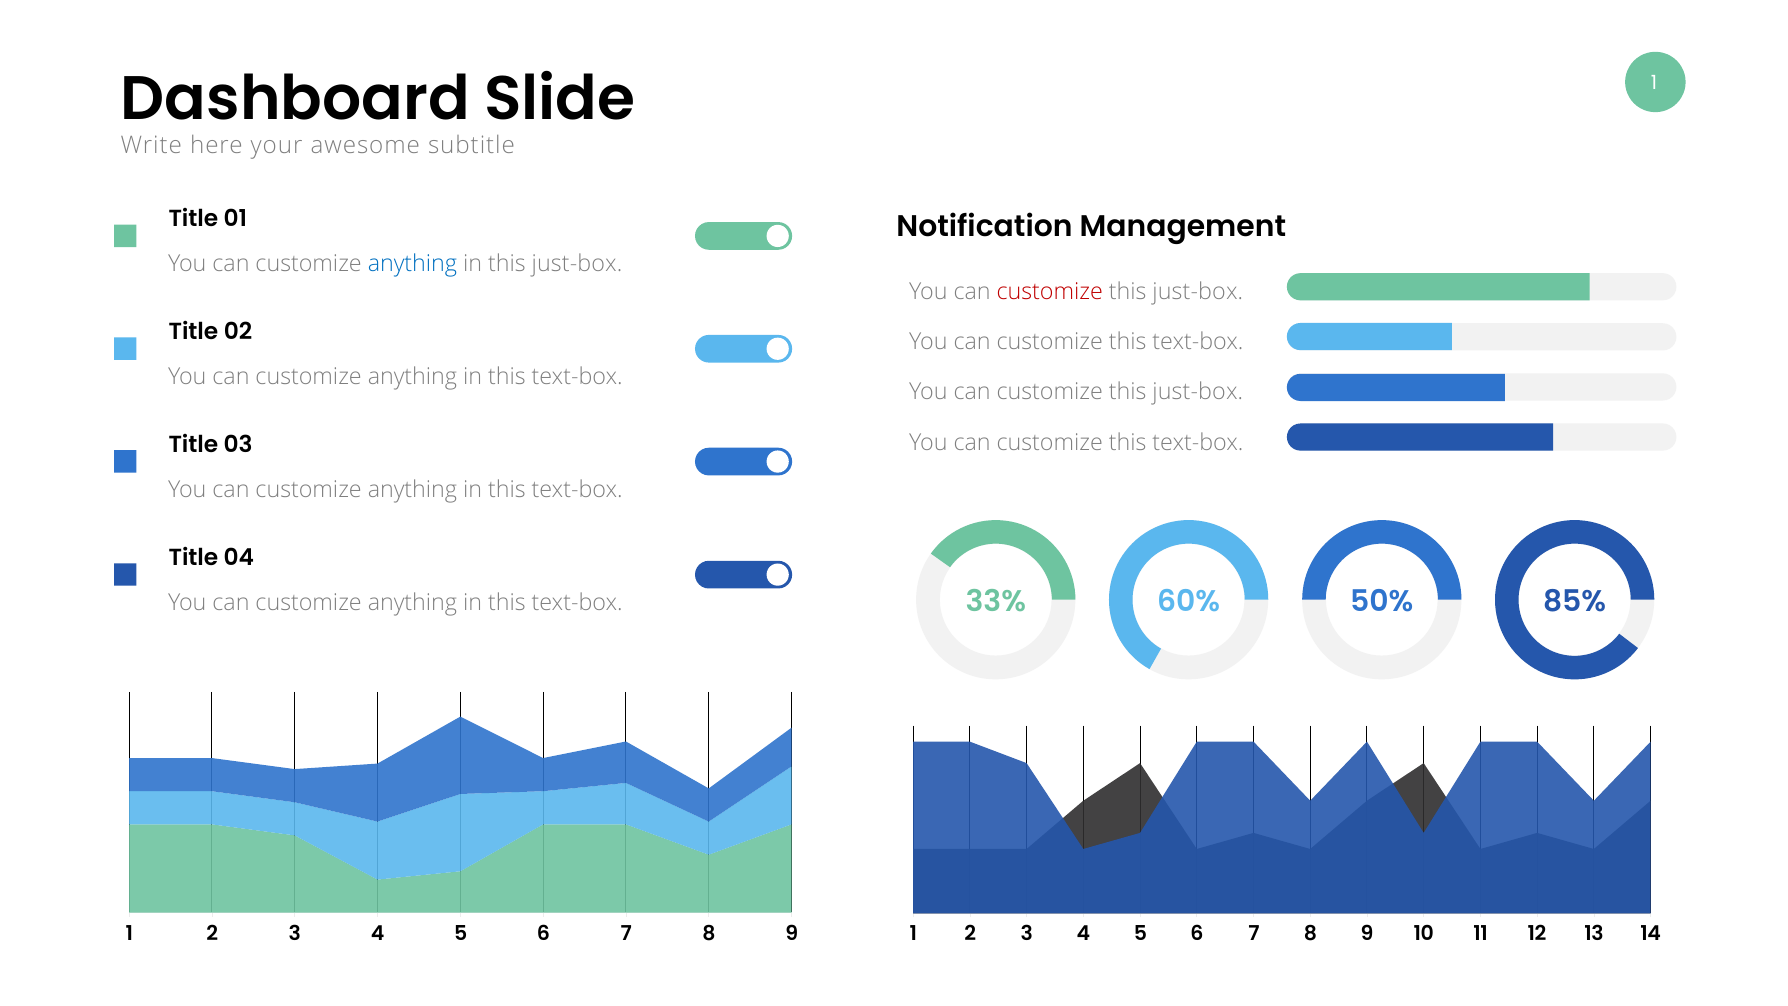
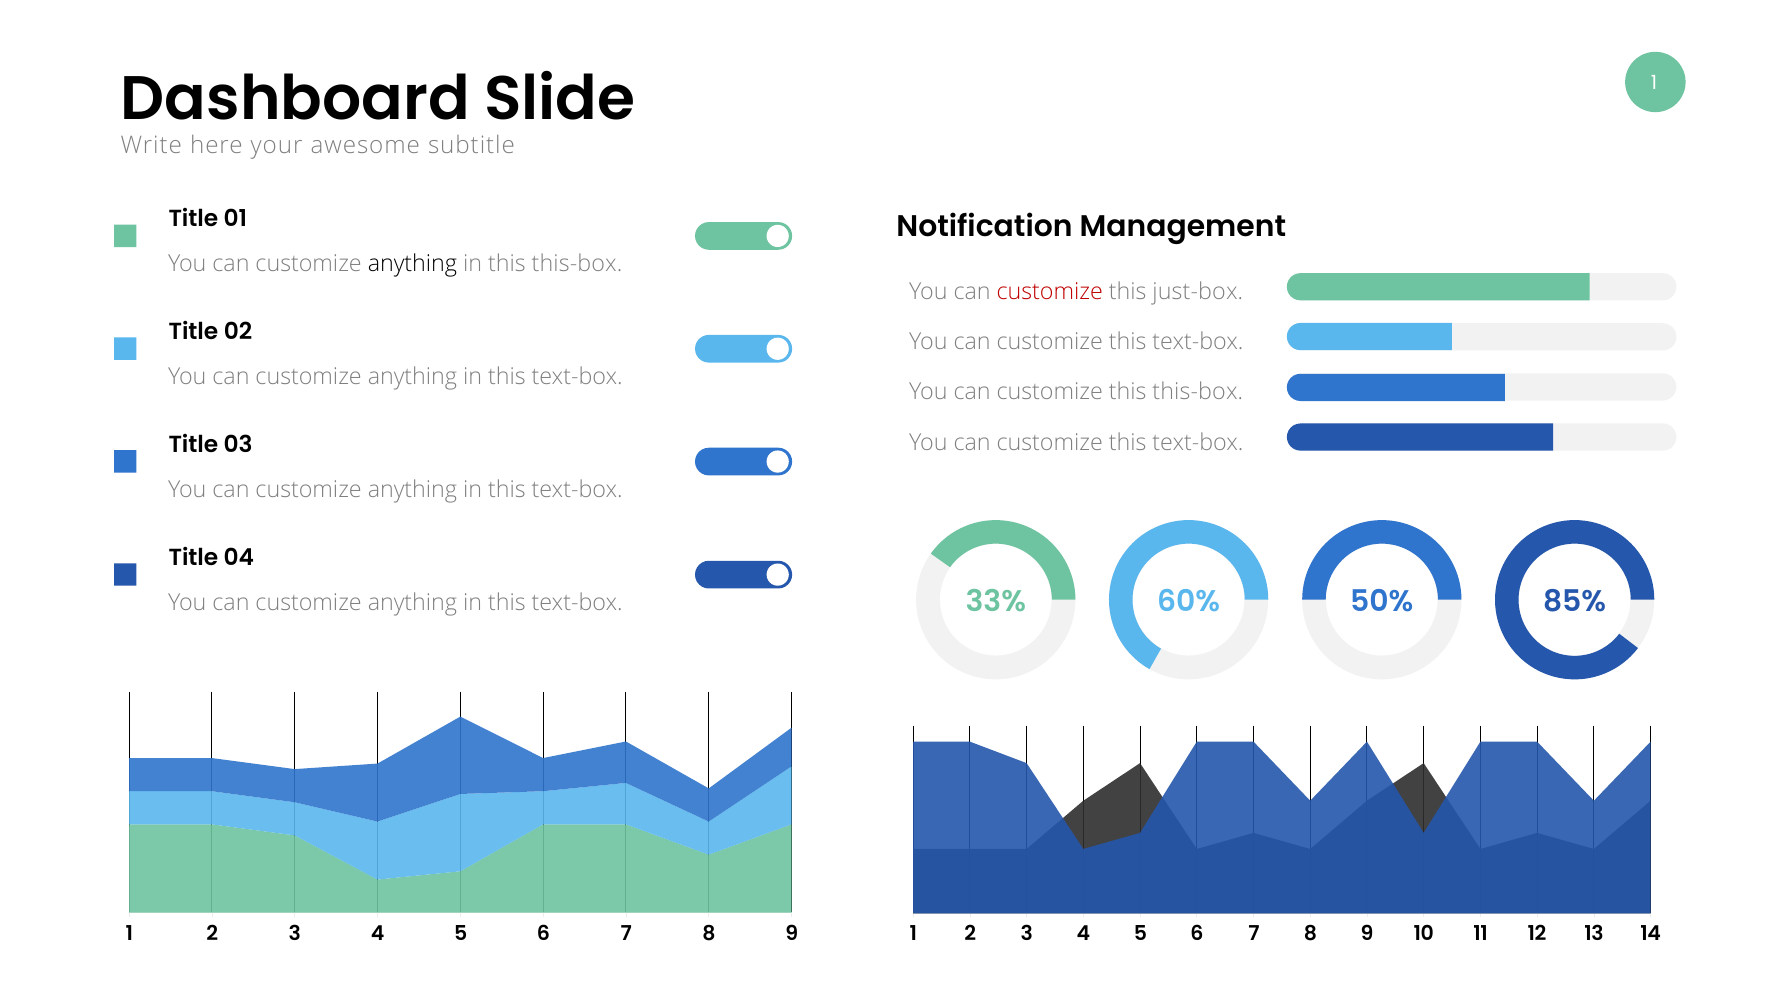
anything at (412, 264) colour: blue -> black
in this just-box: just-box -> this-box
just-box at (1198, 392): just-box -> this-box
